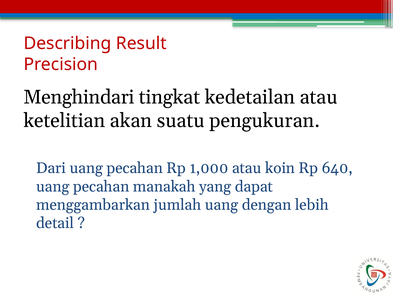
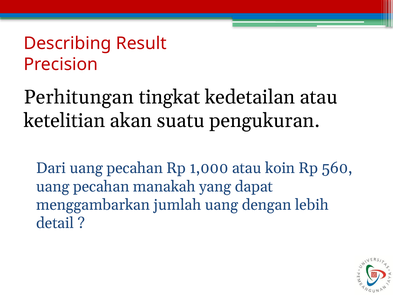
Menghindari: Menghindari -> Perhitungan
640: 640 -> 560
